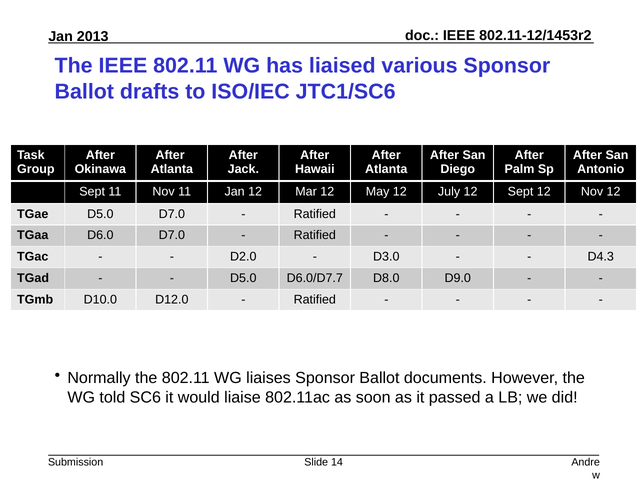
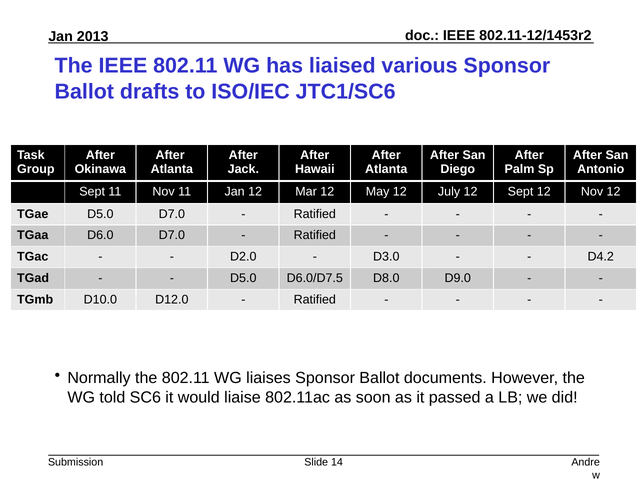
D4.3: D4.3 -> D4.2
D6.0/D7.7: D6.0/D7.7 -> D6.0/D7.5
